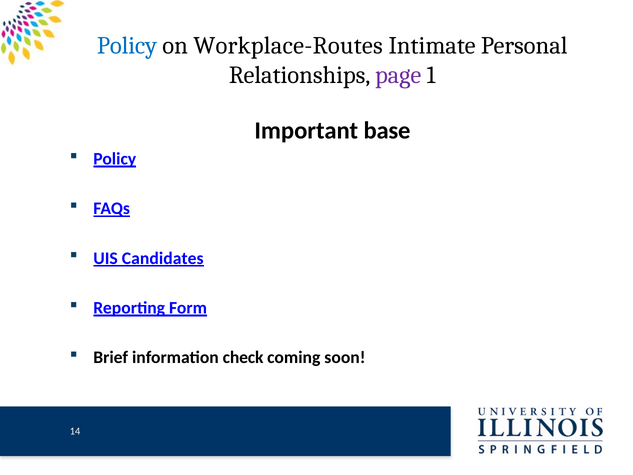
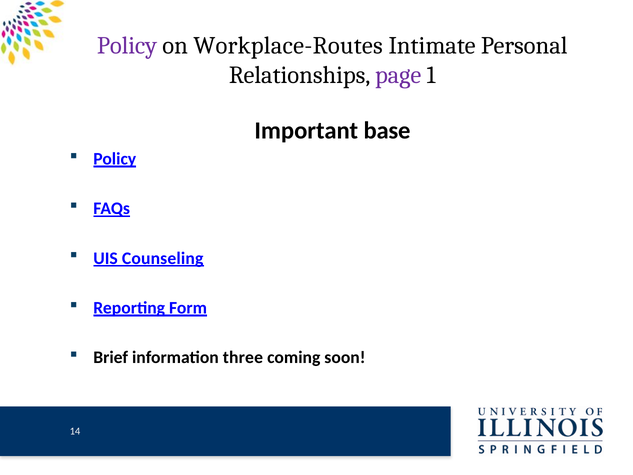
Policy at (127, 46) colour: blue -> purple
Candidates: Candidates -> Counseling
check: check -> three
